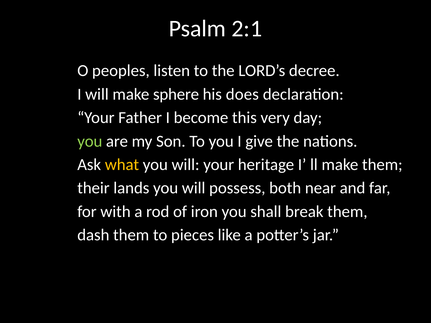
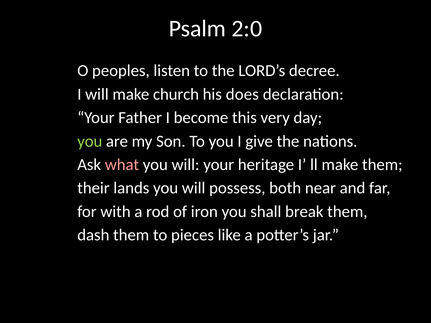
2:1: 2:1 -> 2:0
sphere: sphere -> church
what colour: yellow -> pink
